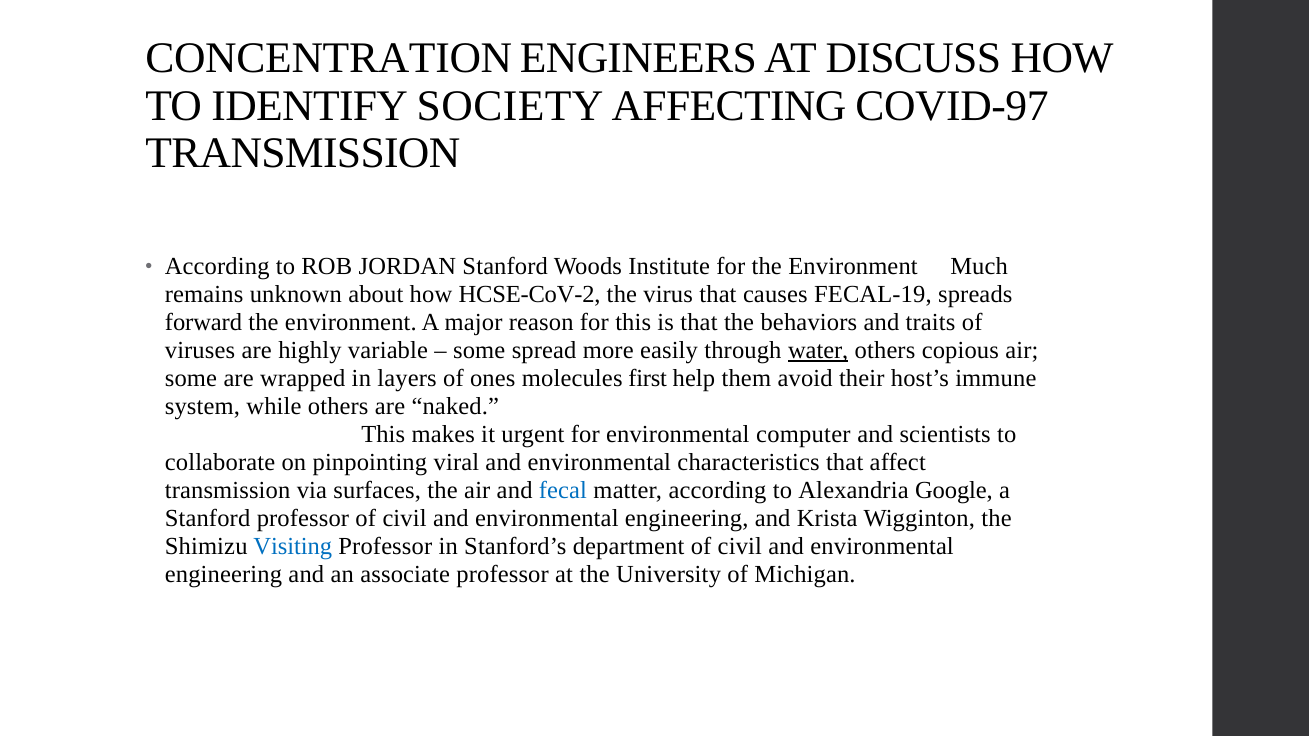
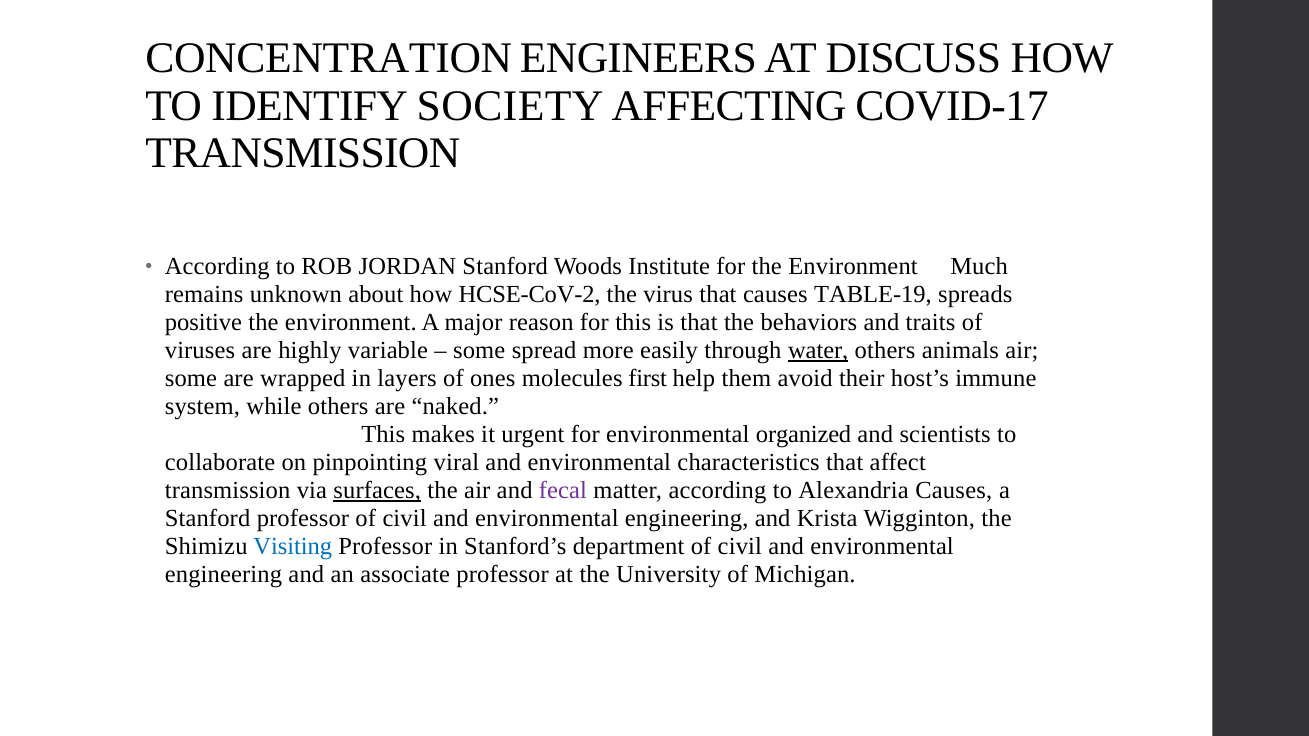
COVID-97: COVID-97 -> COVID-17
FECAL-19: FECAL-19 -> TABLE-19
forward: forward -> positive
copious: copious -> animals
computer: computer -> organized
surfaces underline: none -> present
fecal colour: blue -> purple
Alexandria Google: Google -> Causes
